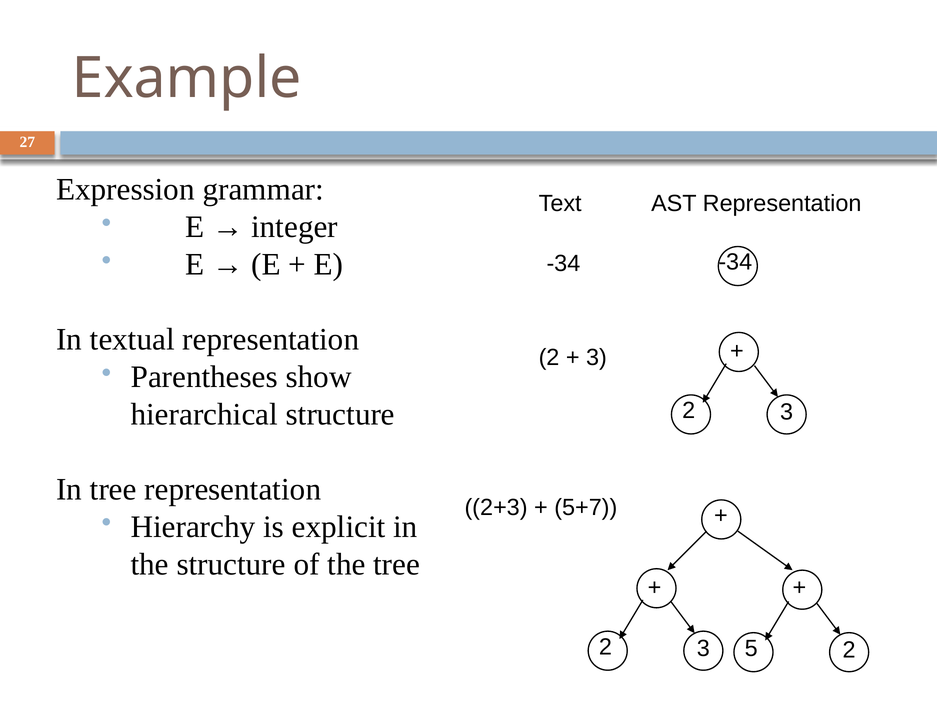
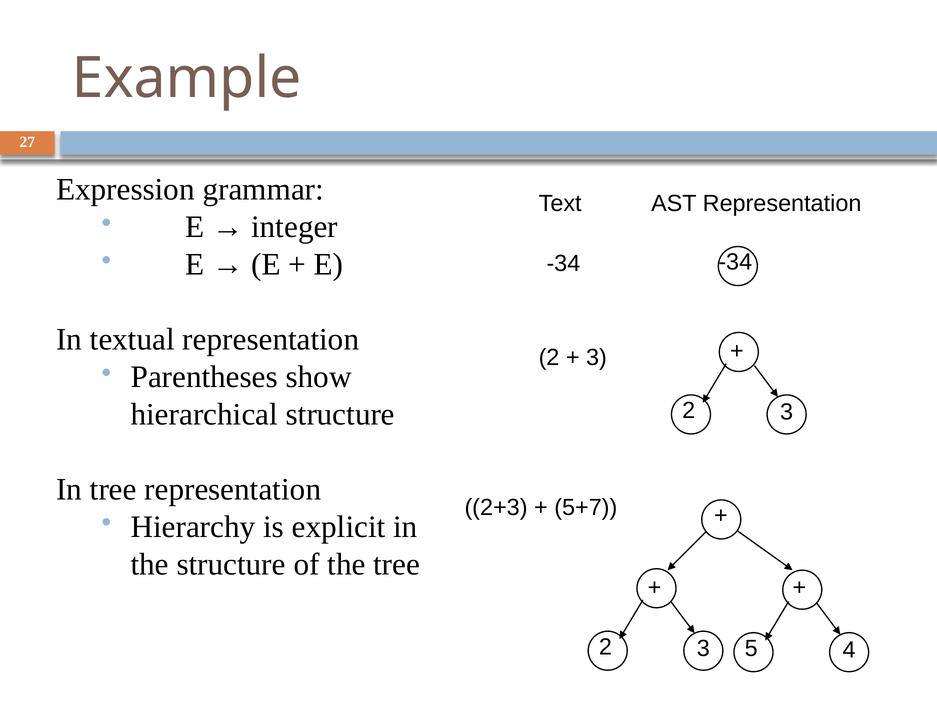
5 2: 2 -> 4
